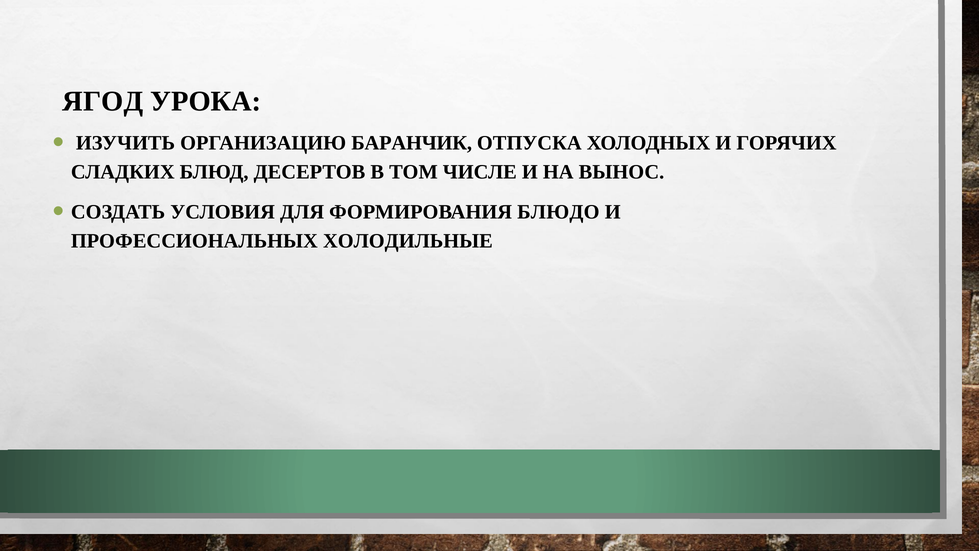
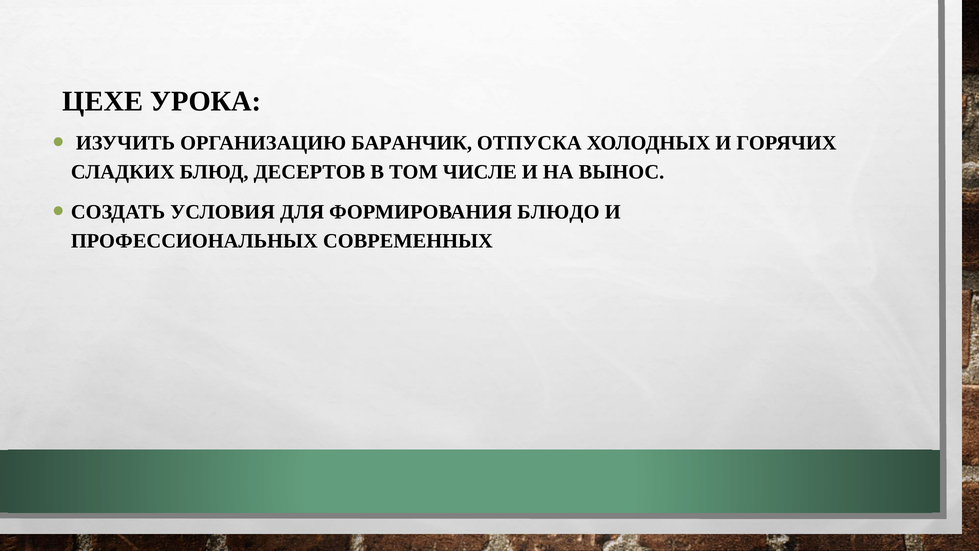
ЯГОД: ЯГОД -> ЦЕХЕ
ХОЛОДИЛЬНЫЕ: ХОЛОДИЛЬНЫЕ -> СОВРЕМЕННЫХ
